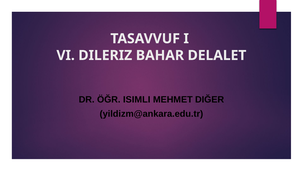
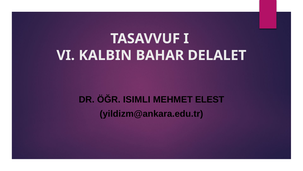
DILERIZ: DILERIZ -> KALBIN
DIĞER: DIĞER -> ELEST
